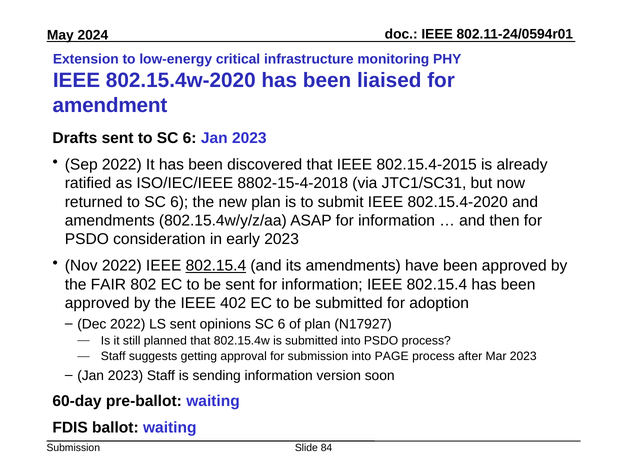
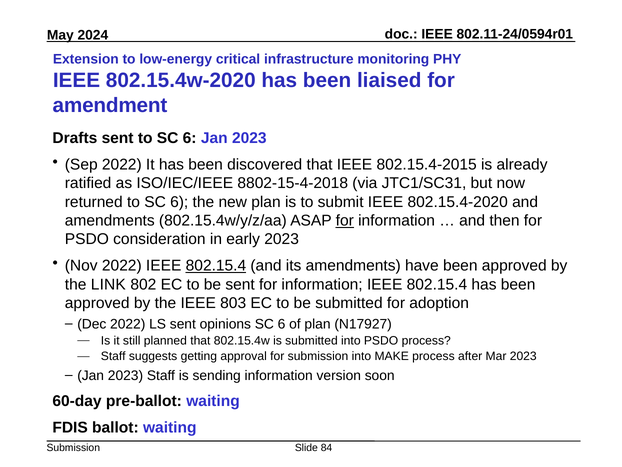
for at (345, 220) underline: none -> present
FAIR: FAIR -> LINK
402: 402 -> 803
PAGE: PAGE -> MAKE
